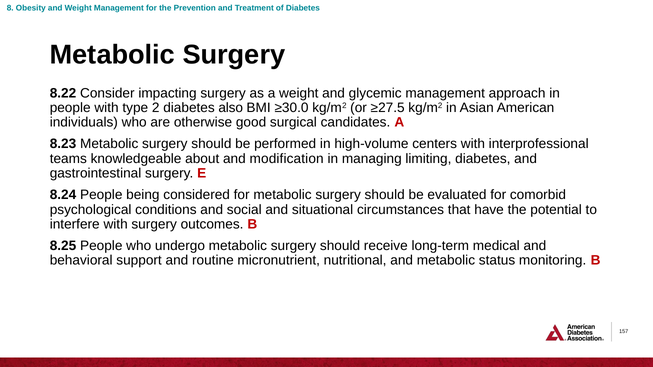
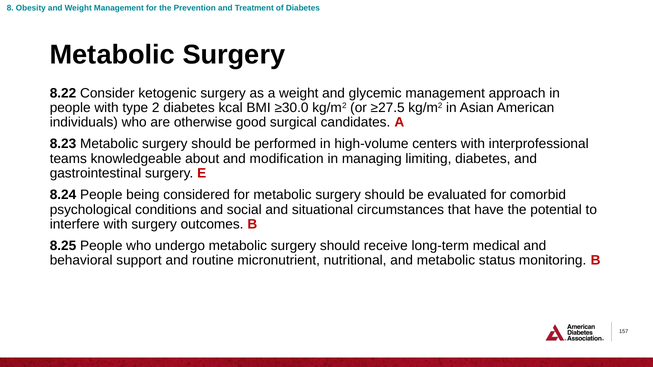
impacting: impacting -> ketogenic
also: also -> kcal
